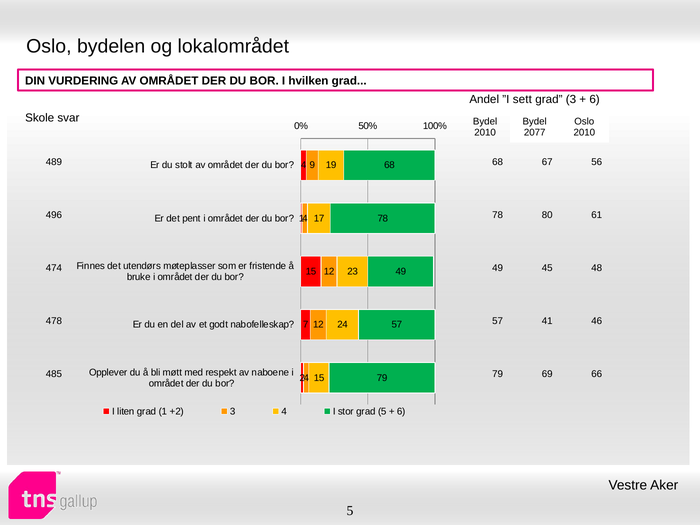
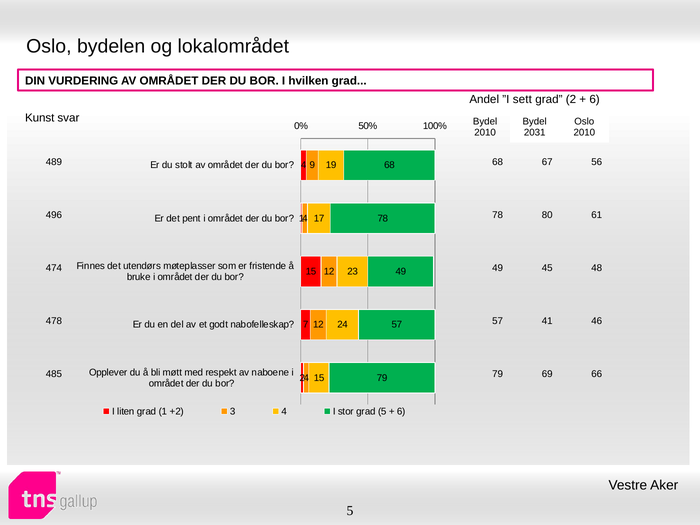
grad 3: 3 -> 2
Skole: Skole -> Kunst
2077: 2077 -> 2031
